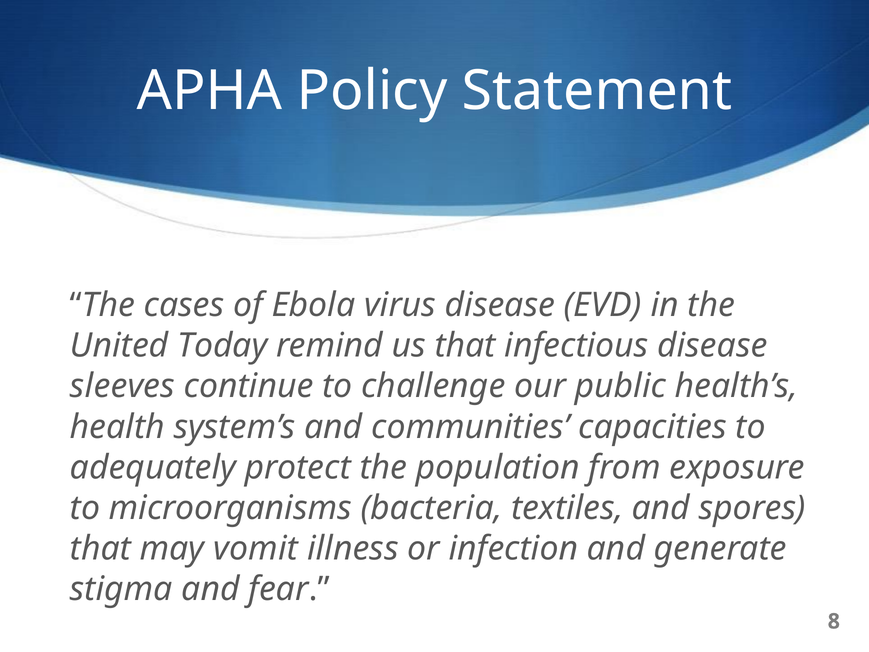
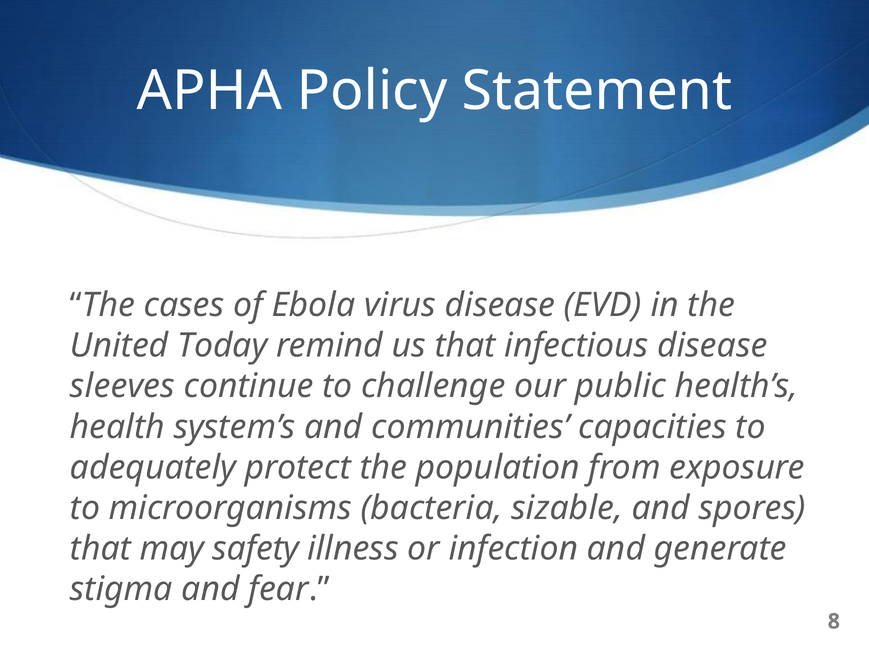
textiles: textiles -> sizable
vomit: vomit -> safety
